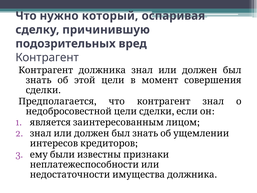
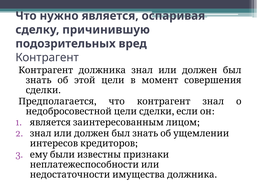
который: который -> является
